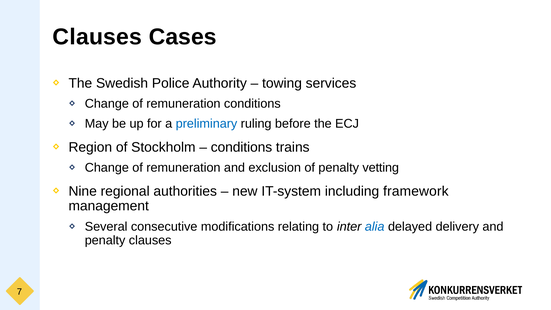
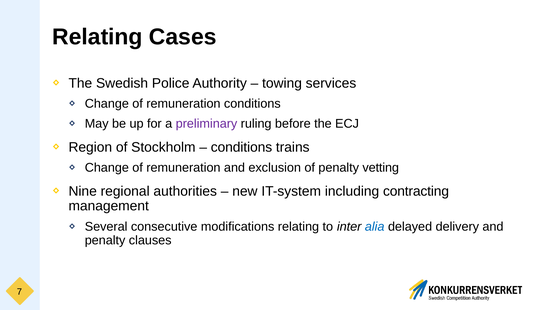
Clauses at (97, 37): Clauses -> Relating
preliminary colour: blue -> purple
framework: framework -> contracting
